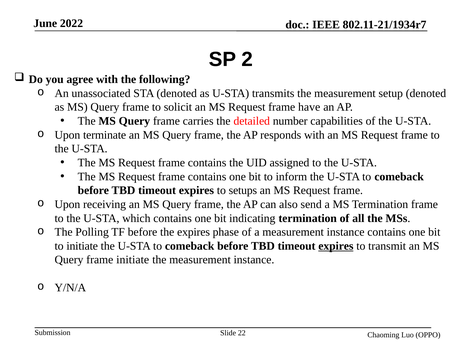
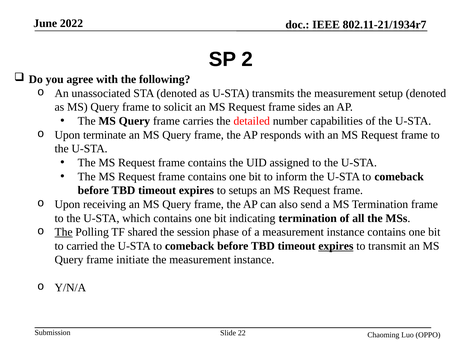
have: have -> sides
The at (64, 232) underline: none -> present
TF before: before -> shared
the expires: expires -> session
to initiate: initiate -> carried
